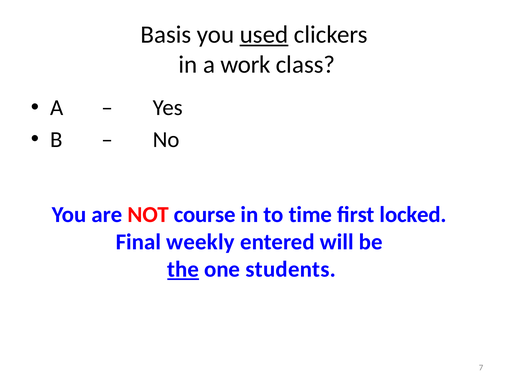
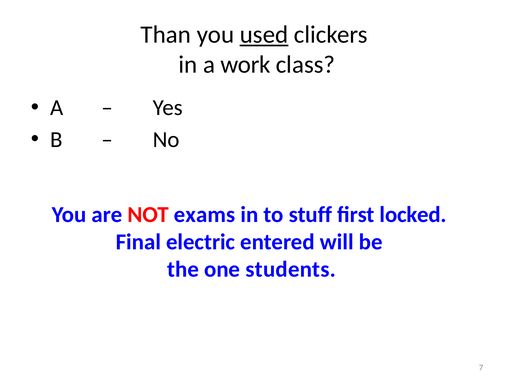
Basis: Basis -> Than
course: course -> exams
time: time -> stuff
weekly: weekly -> electric
the underline: present -> none
